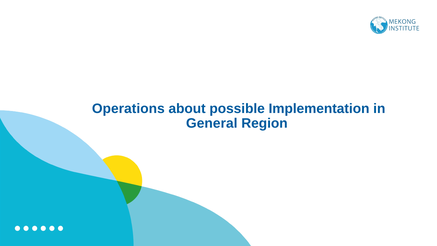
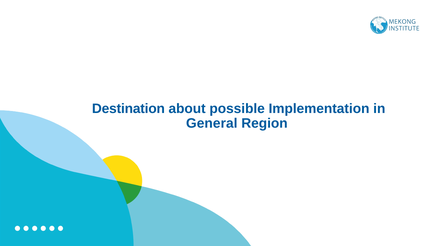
Operations: Operations -> Destination
